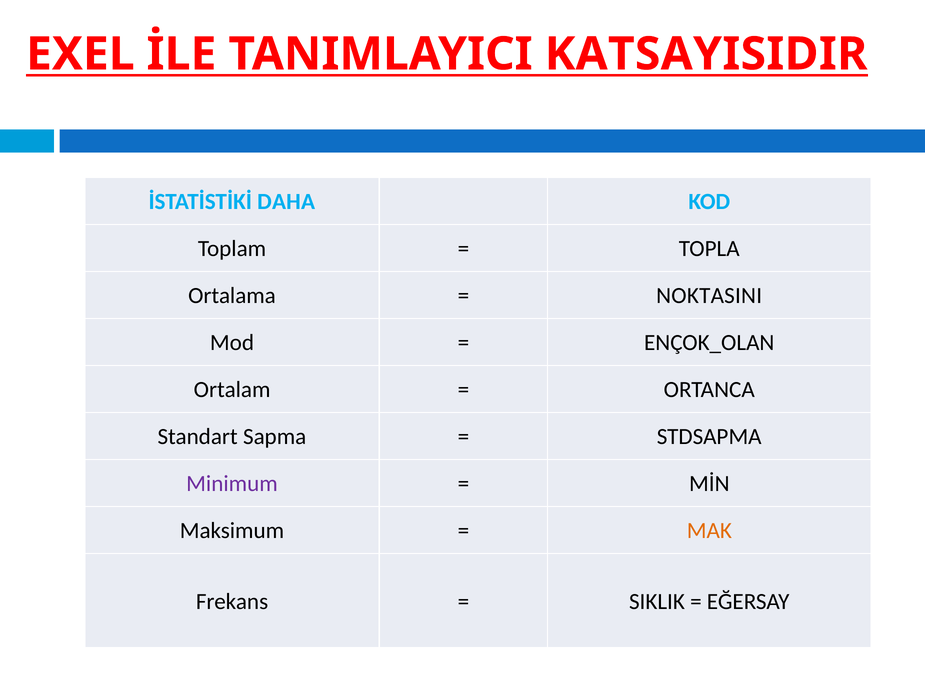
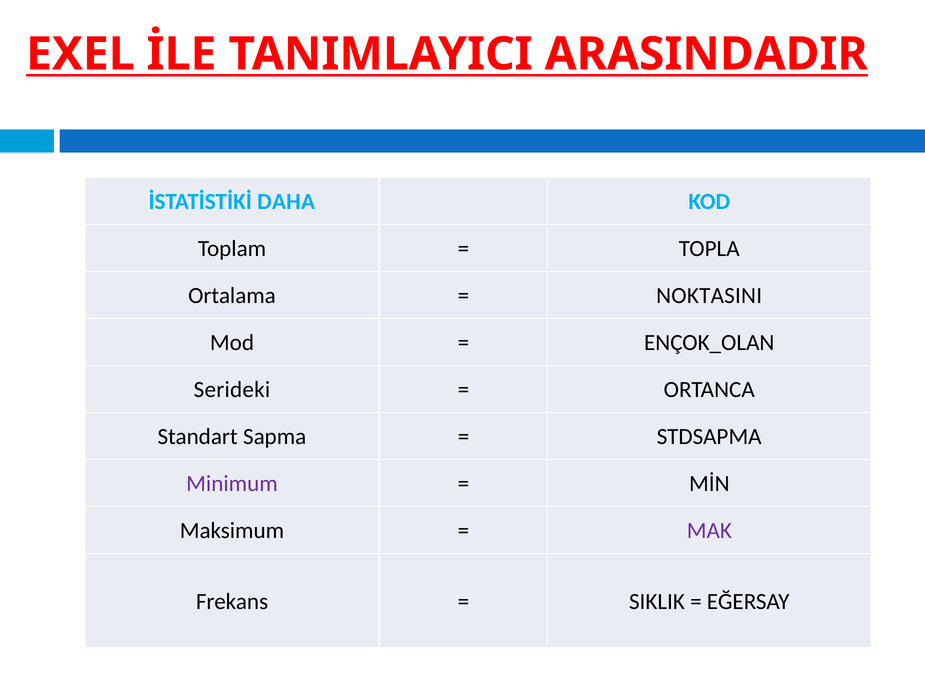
KATSAYISIDIR: KATSAYISIDIR -> ARASINDADIR
Ortalam: Ortalam -> Serideki
MAK colour: orange -> purple
